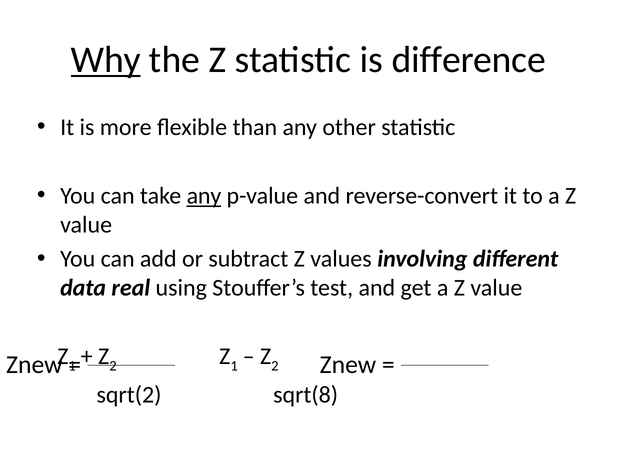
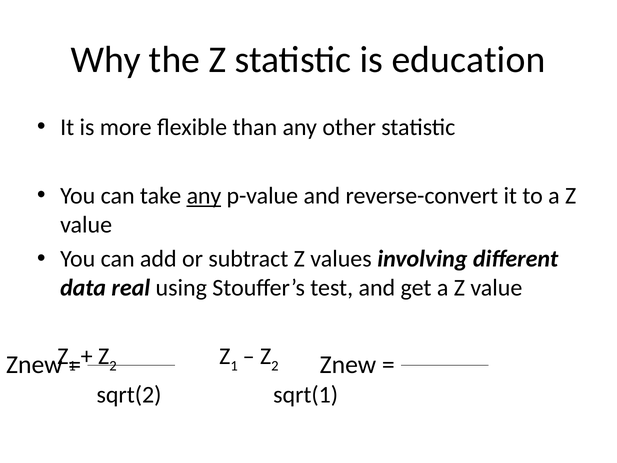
Why underline: present -> none
difference: difference -> education
sqrt(8: sqrt(8 -> sqrt(1
